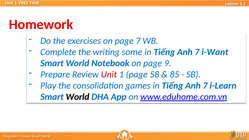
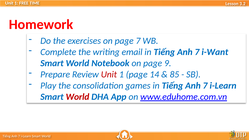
some: some -> email
58: 58 -> 14
World at (78, 97) colour: black -> red
